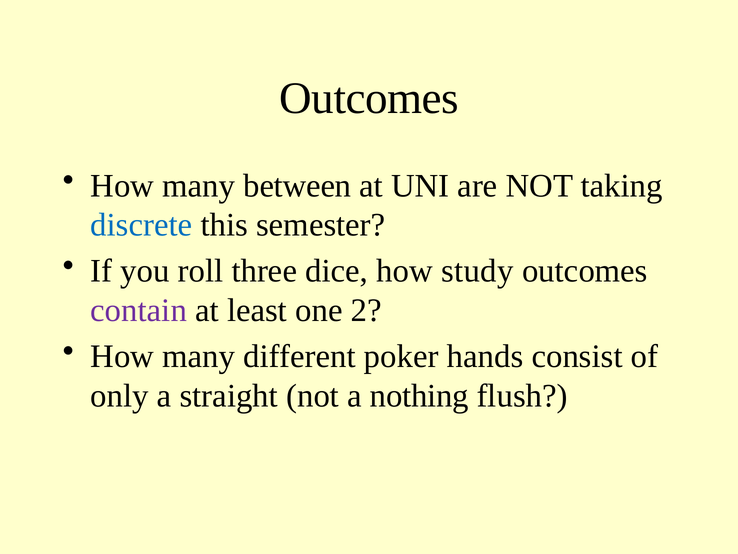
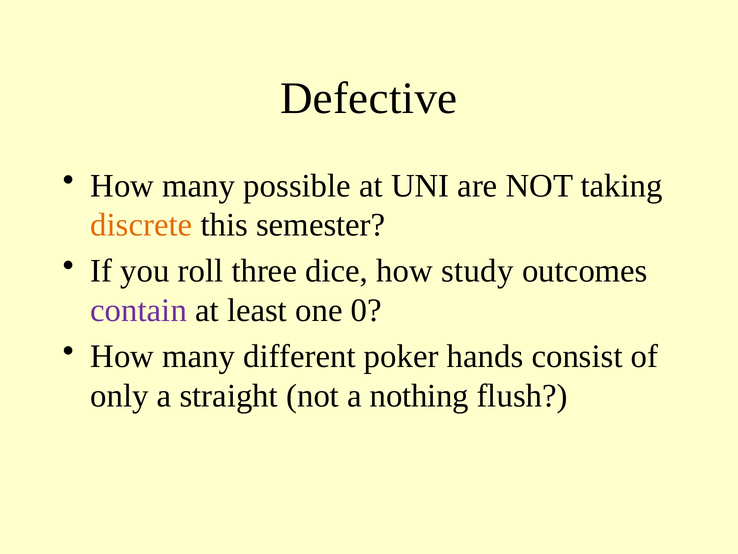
Outcomes at (369, 98): Outcomes -> Defective
between: between -> possible
discrete colour: blue -> orange
2: 2 -> 0
